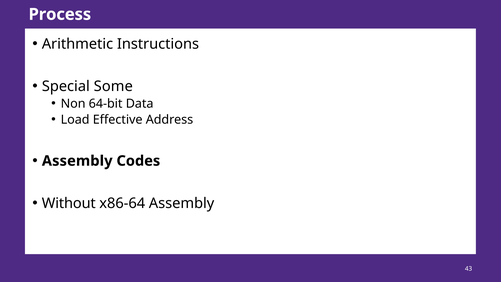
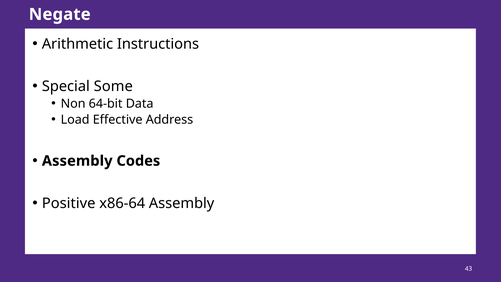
Process: Process -> Negate
Without: Without -> Positive
